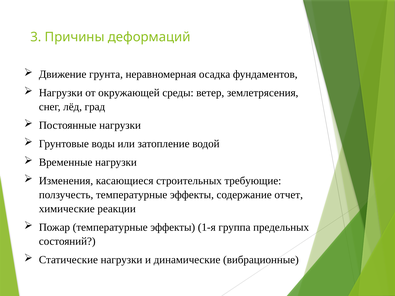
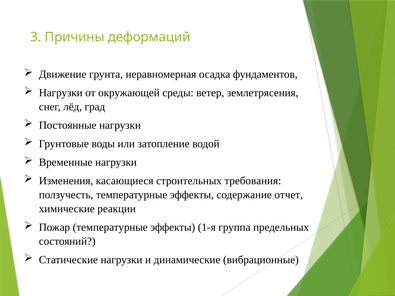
требующие: требующие -> требования
